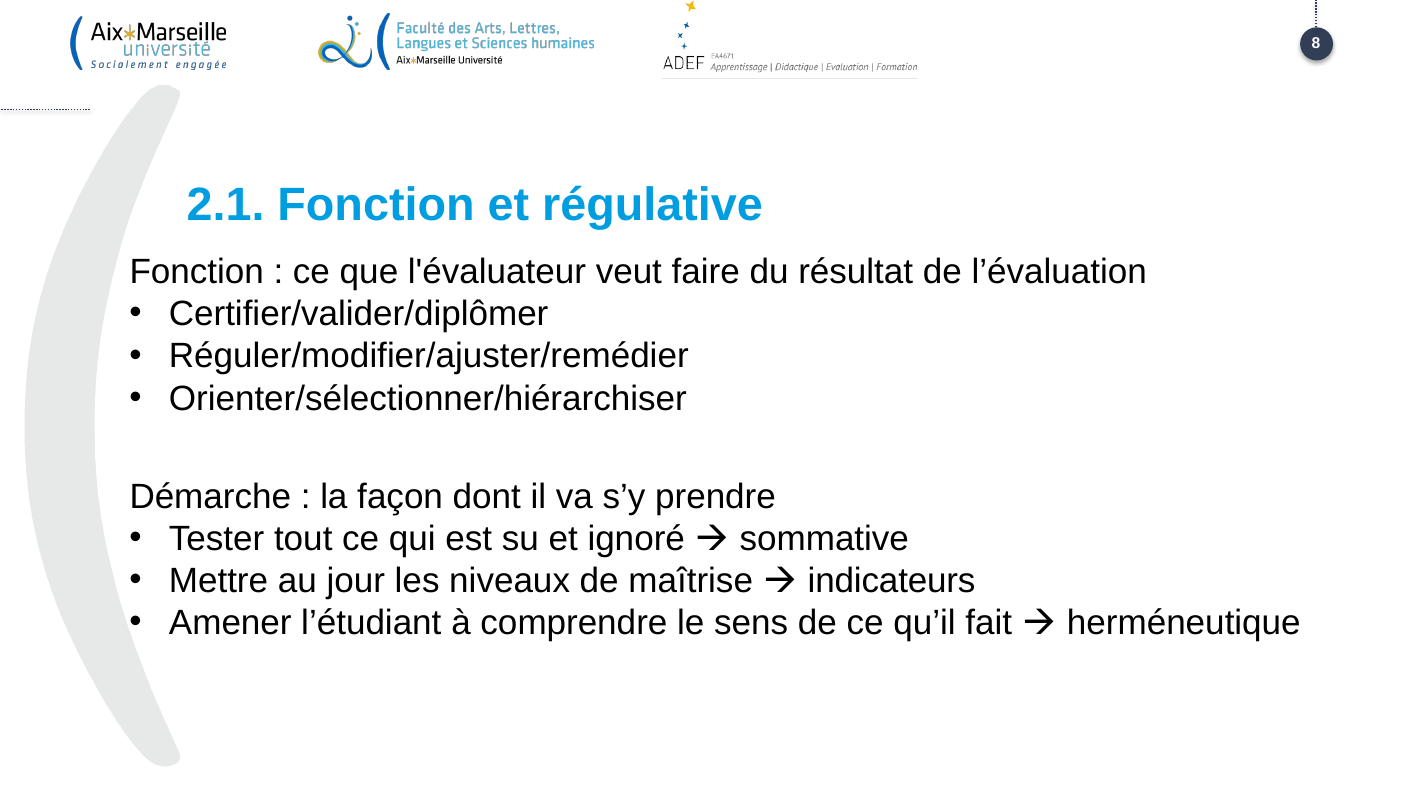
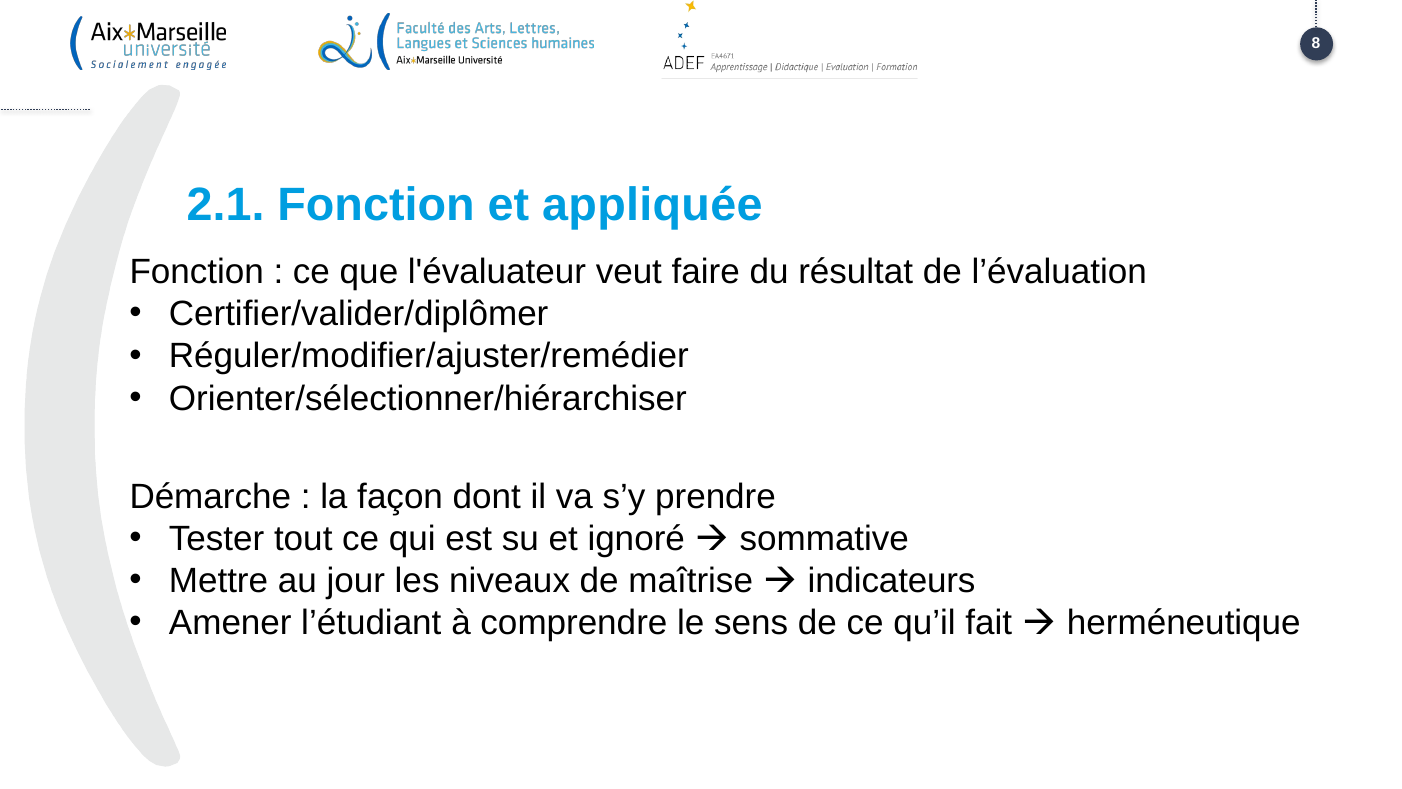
régulative: régulative -> appliquée
